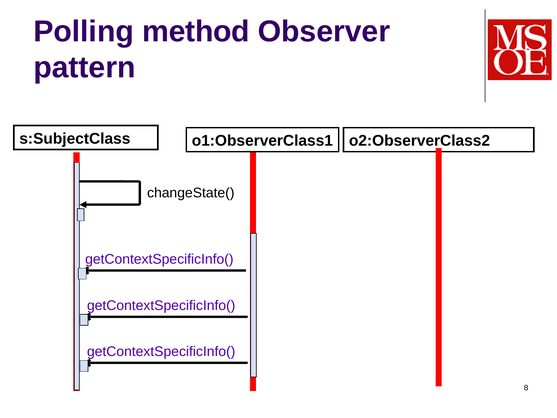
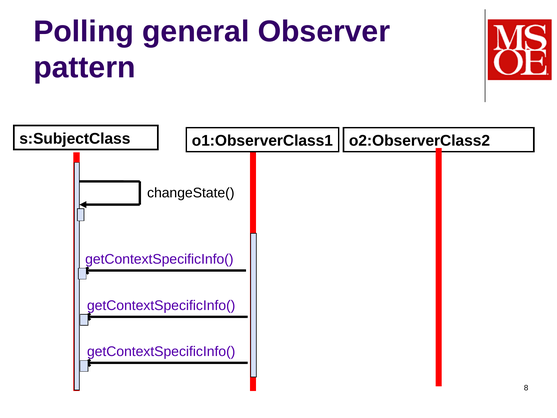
method: method -> general
